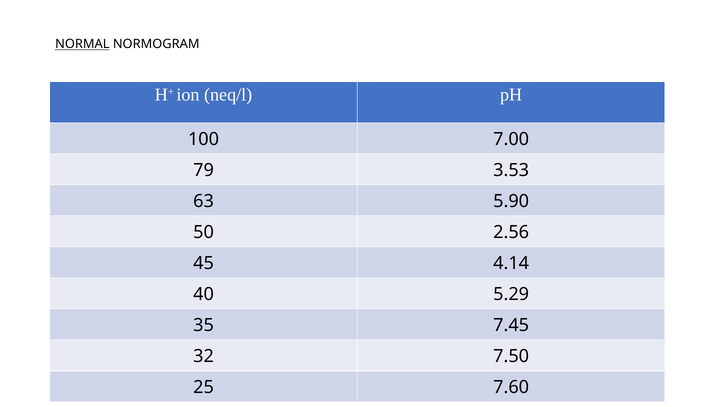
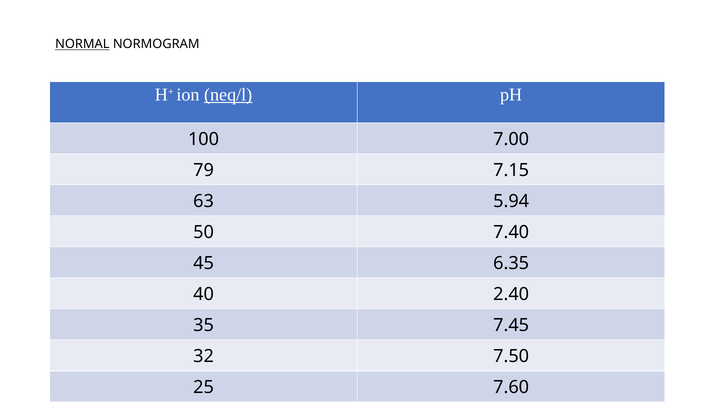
neq/l underline: none -> present
3.53: 3.53 -> 7.15
5.90: 5.90 -> 5.94
2.56: 2.56 -> 7.40
4.14: 4.14 -> 6.35
5.29: 5.29 -> 2.40
